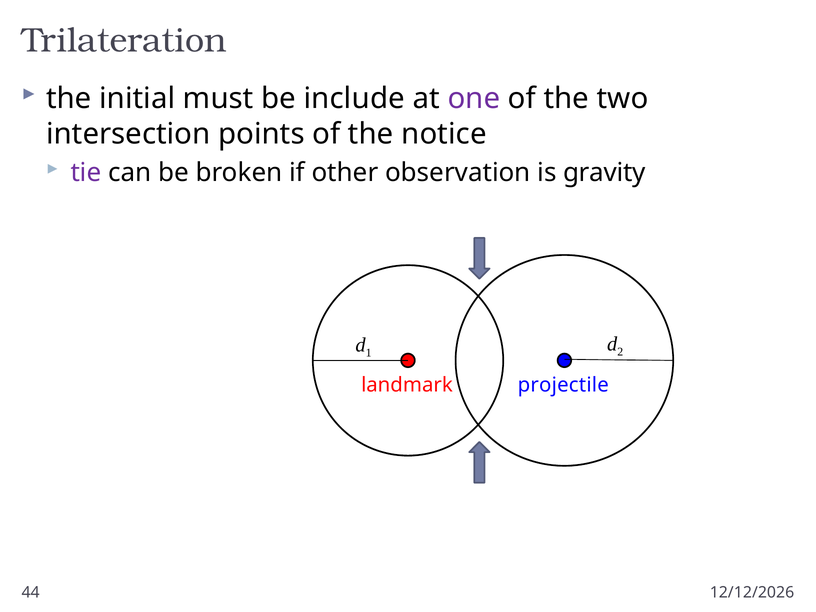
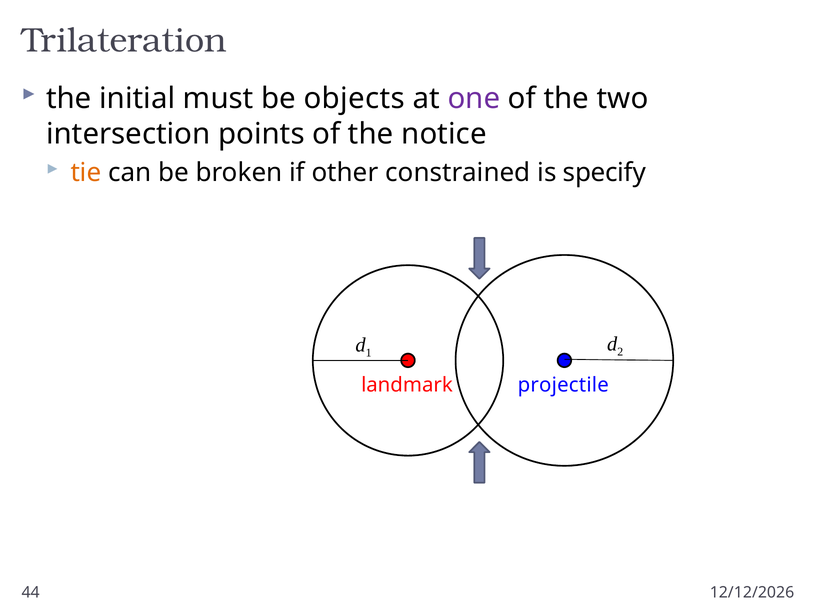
include: include -> objects
tie colour: purple -> orange
observation: observation -> constrained
gravity: gravity -> specify
